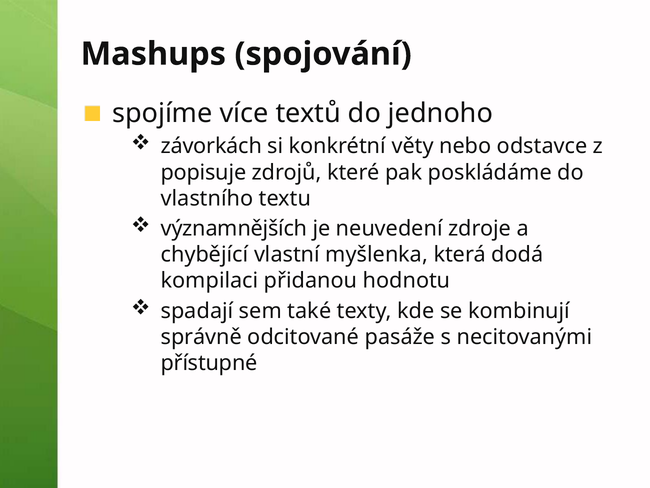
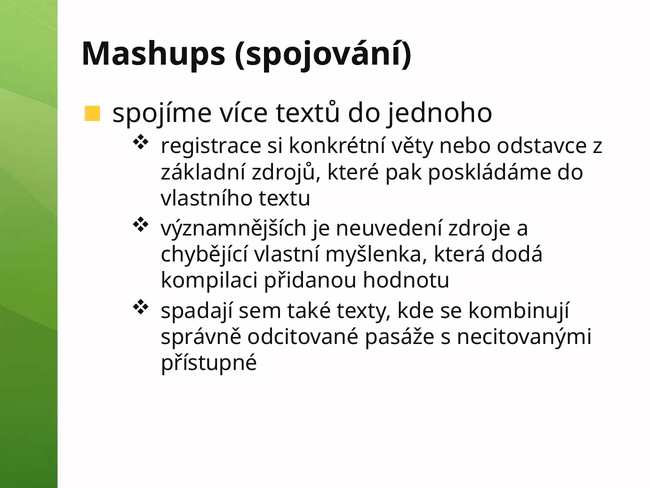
závorkách: závorkách -> registrace
popisuje: popisuje -> základní
